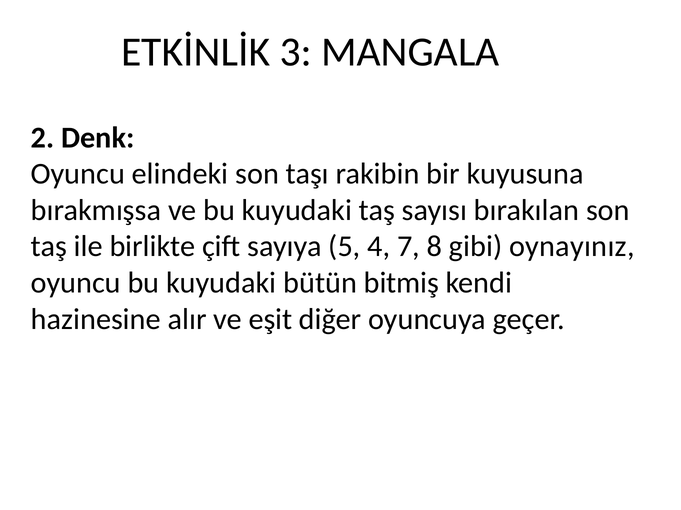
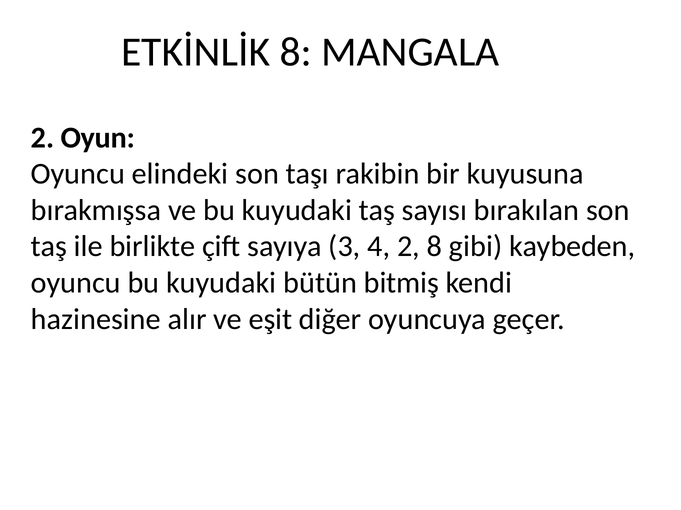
ETKİNLİK 3: 3 -> 8
Denk: Denk -> Oyun
5: 5 -> 3
4 7: 7 -> 2
oynayınız: oynayınız -> kaybeden
